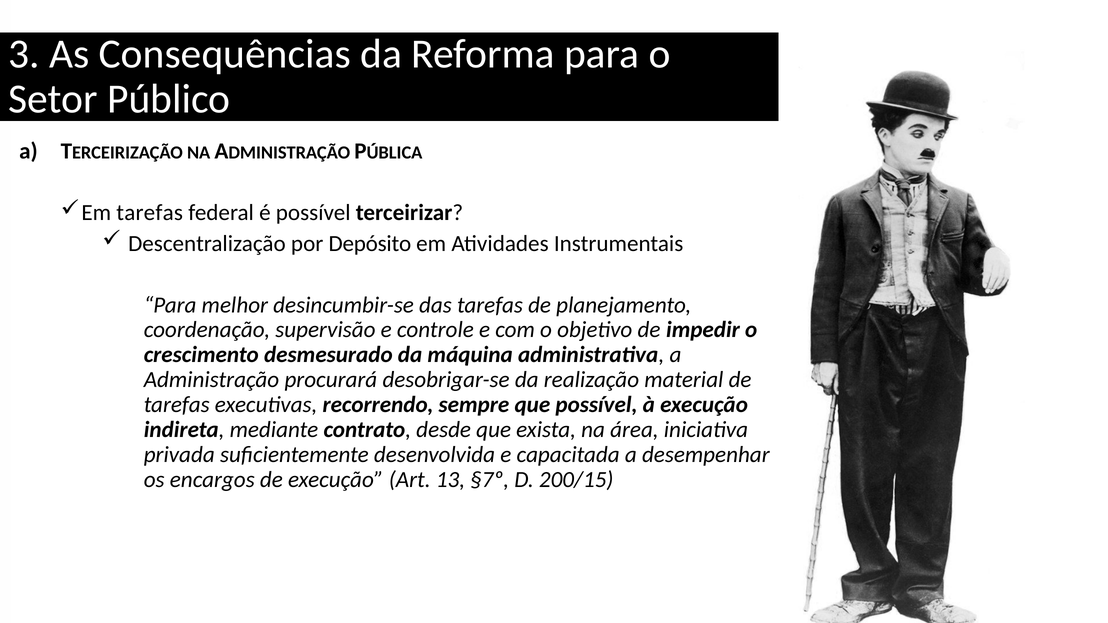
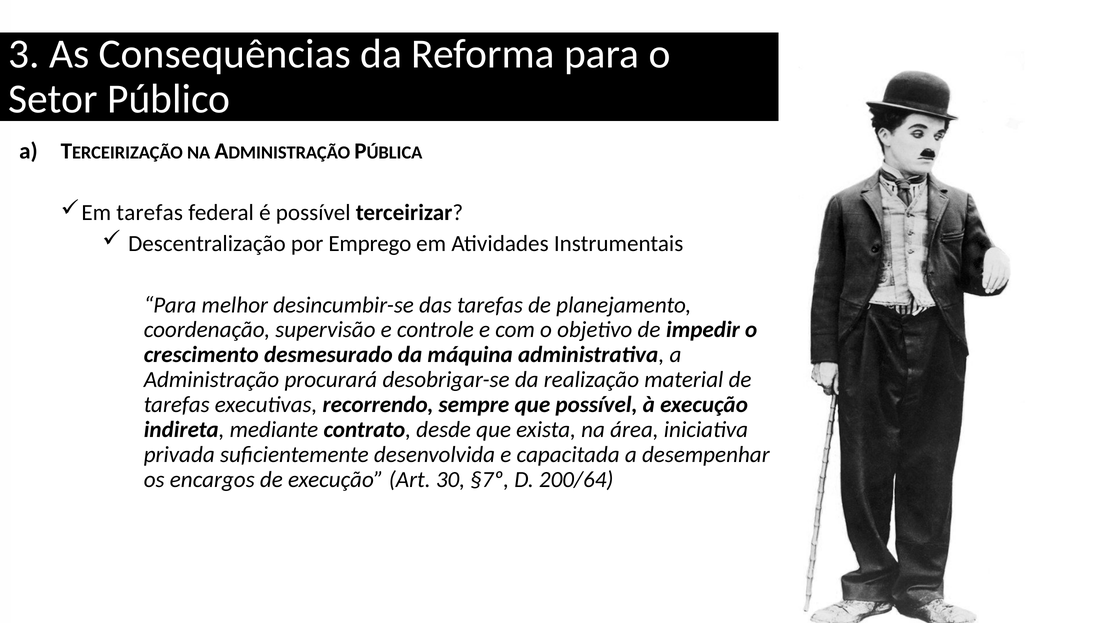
Depósito: Depósito -> Emprego
13: 13 -> 30
200/15: 200/15 -> 200/64
